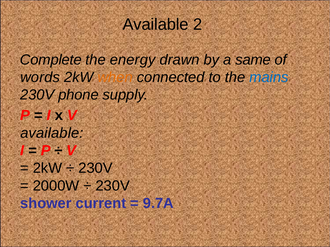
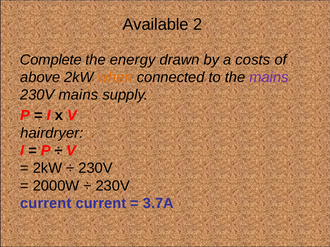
same: same -> costs
words: words -> above
mains at (269, 77) colour: blue -> purple
230V phone: phone -> mains
available at (52, 133): available -> hairdryer
shower at (46, 204): shower -> current
9.7A: 9.7A -> 3.7A
